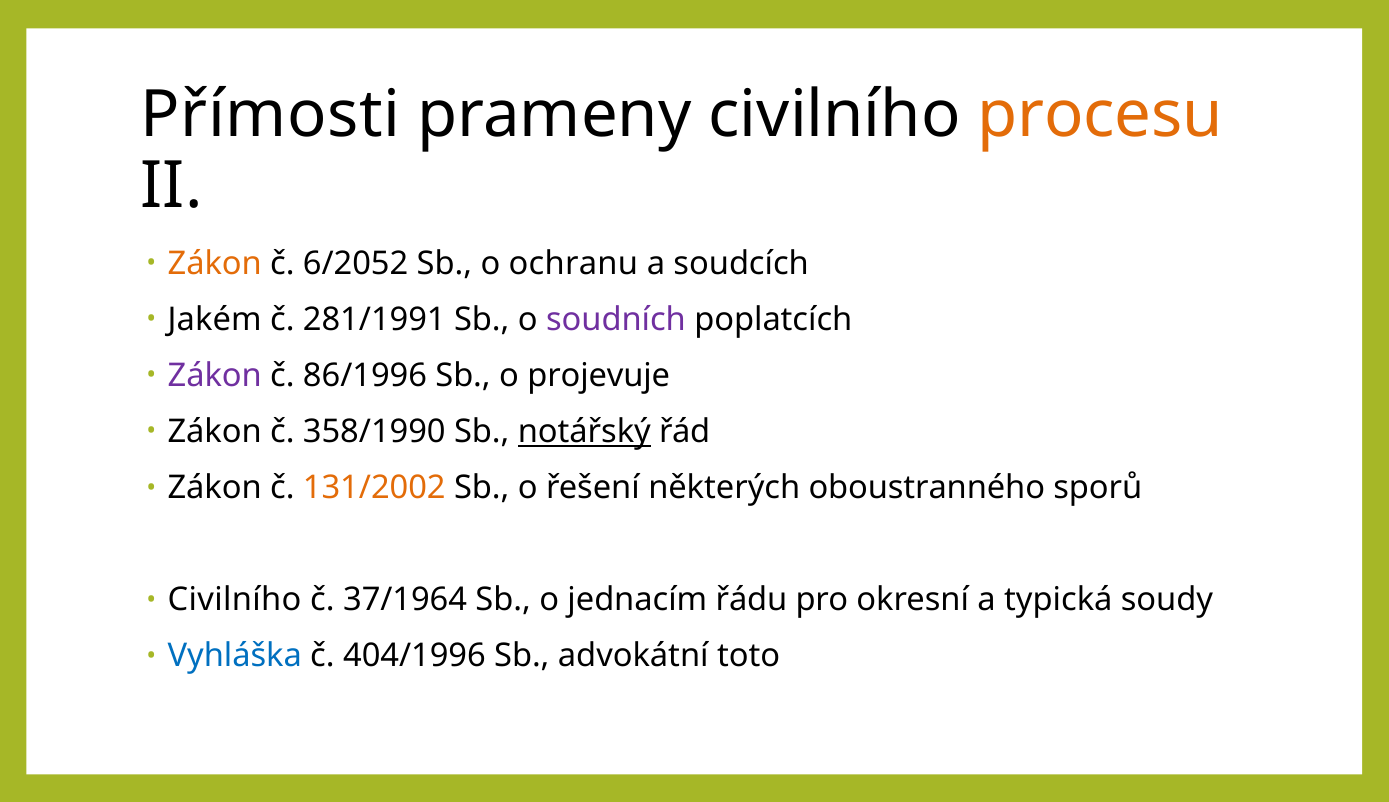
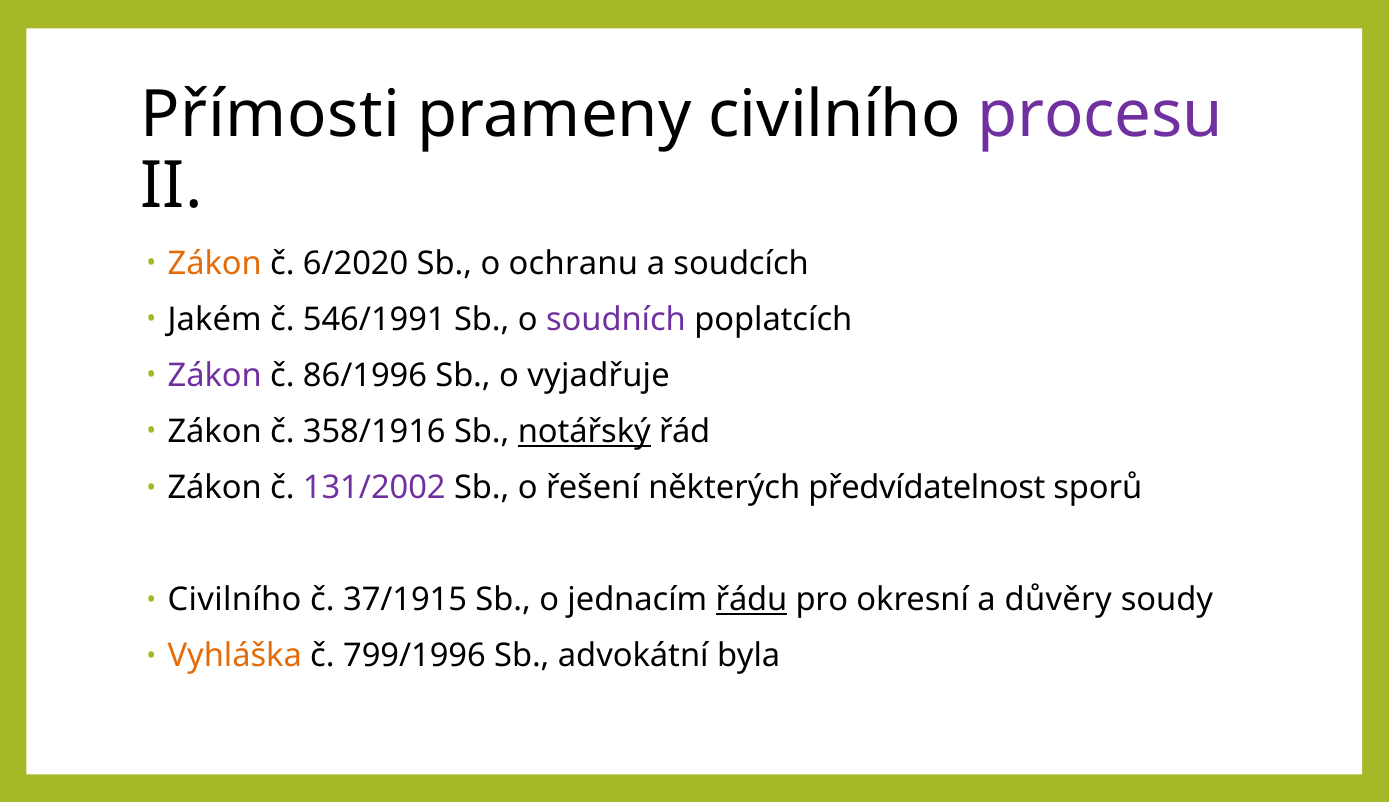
procesu colour: orange -> purple
6/2052: 6/2052 -> 6/2020
281/1991: 281/1991 -> 546/1991
projevuje: projevuje -> vyjadřuje
358/1990: 358/1990 -> 358/1916
131/2002 colour: orange -> purple
oboustranného: oboustranného -> předvídatelnost
37/1964: 37/1964 -> 37/1915
řádu underline: none -> present
typická: typická -> důvěry
Vyhláška colour: blue -> orange
404/1996: 404/1996 -> 799/1996
toto: toto -> byla
